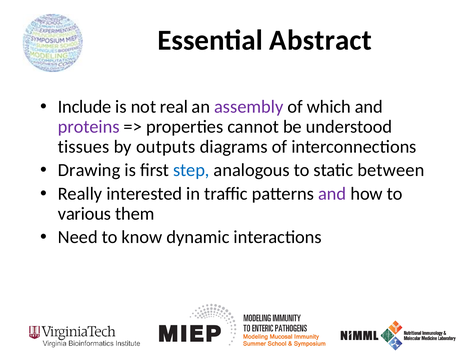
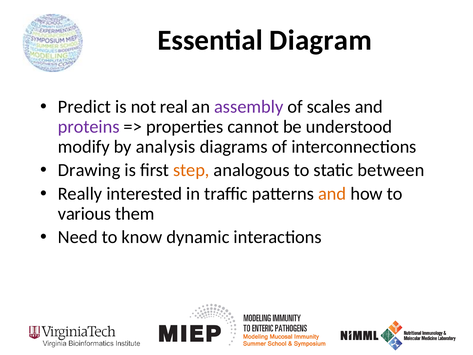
Abstract: Abstract -> Diagram
Include: Include -> Predict
which: which -> scales
tissues: tissues -> modify
outputs: outputs -> analysis
step colour: blue -> orange
and at (332, 194) colour: purple -> orange
